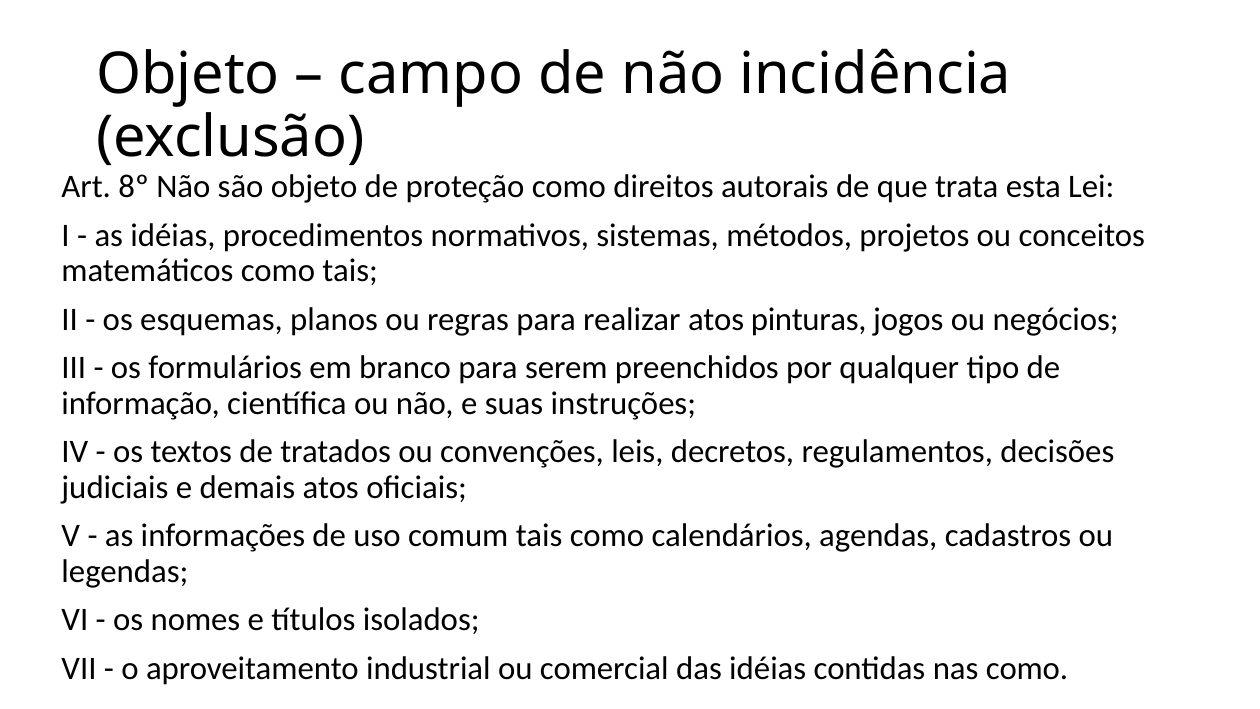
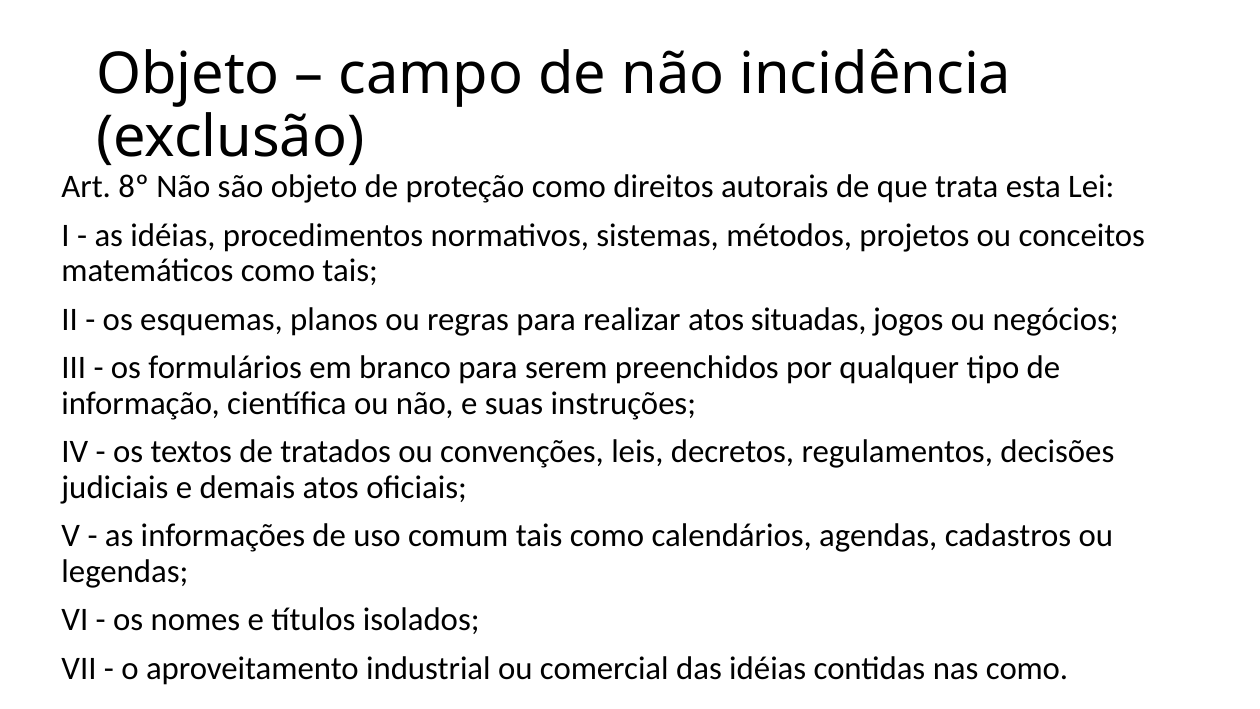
pinturas: pinturas -> situadas
